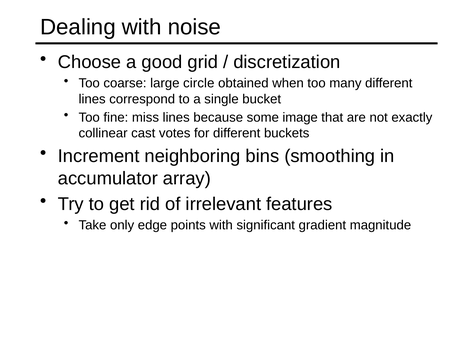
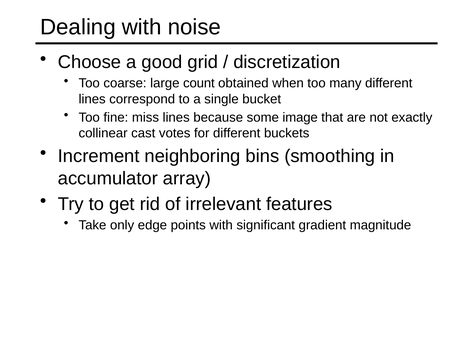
circle: circle -> count
